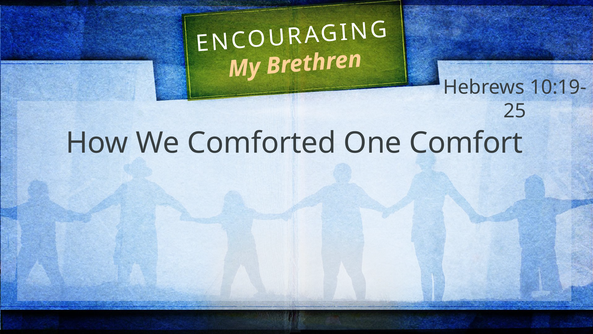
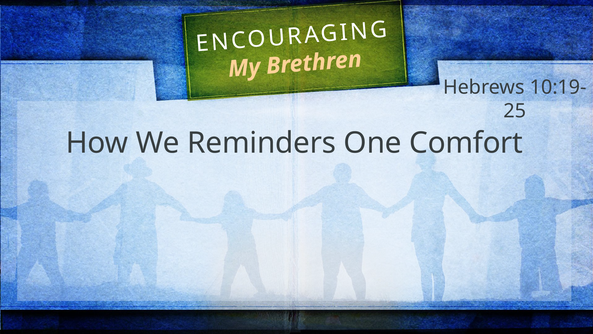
Comforted: Comforted -> Reminders
